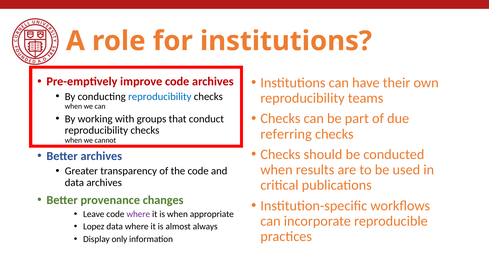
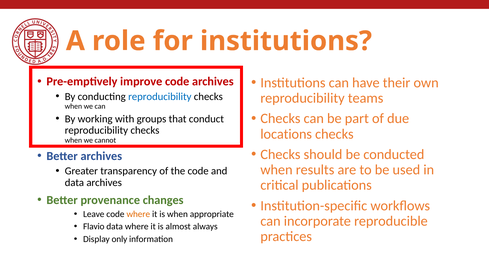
referring: referring -> locations
where at (138, 214) colour: purple -> orange
Lopez: Lopez -> Flavio
